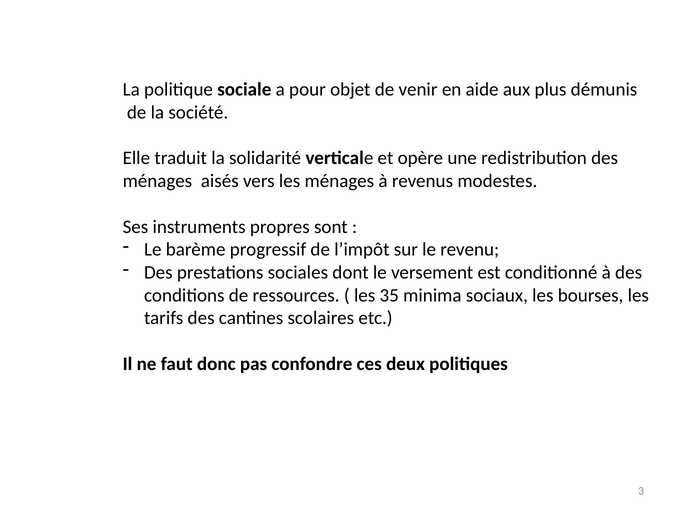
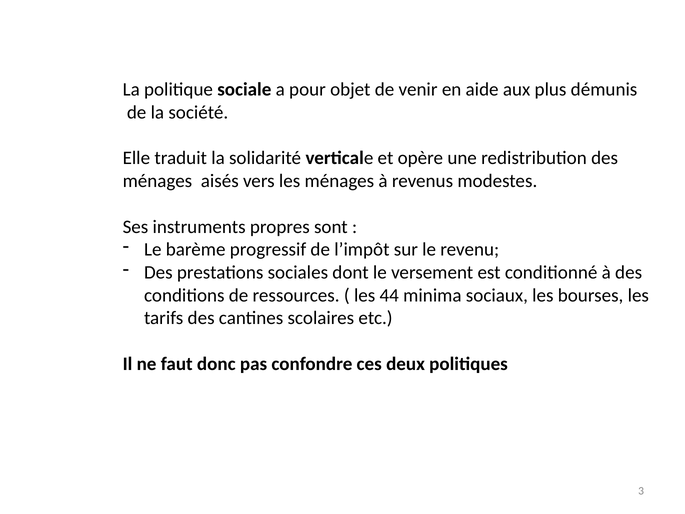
35: 35 -> 44
